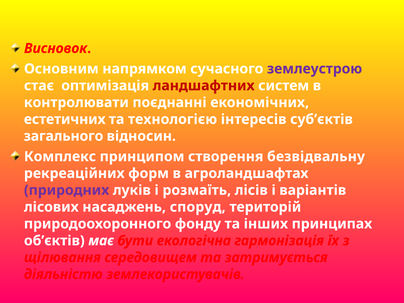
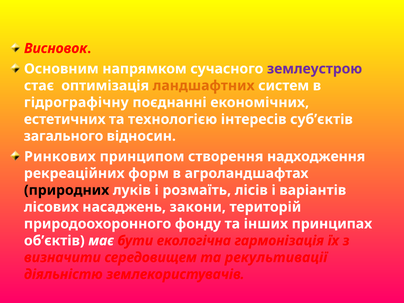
ландшафтних colour: red -> orange
контролювати: контролювати -> гідрографічну
Комплекс: Комплекс -> Ринкових
безвідвальну: безвідвальну -> надходження
природних colour: purple -> black
споруд: споруд -> закони
щілювання: щілювання -> визначити
затримується: затримується -> рекультивації
